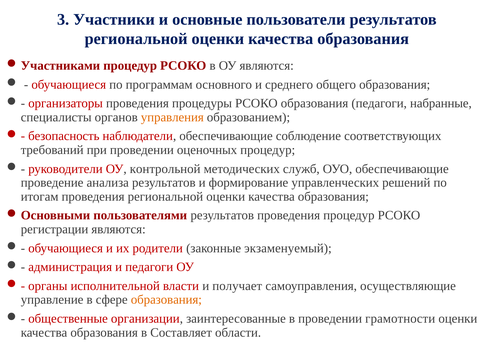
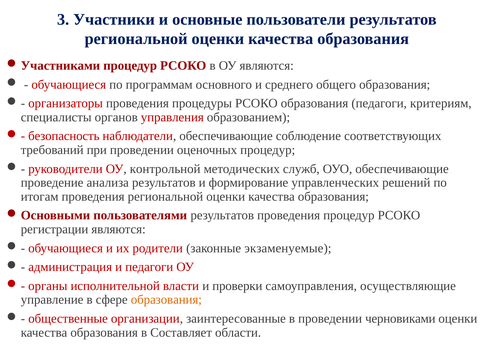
набранные: набранные -> критериям
управления colour: orange -> red
экзаменуемый: экзаменуемый -> экзаменуемые
получает: получает -> проверки
грамотности: грамотности -> черновиками
